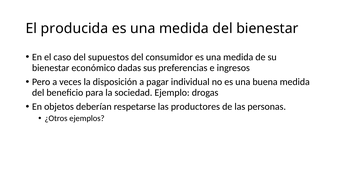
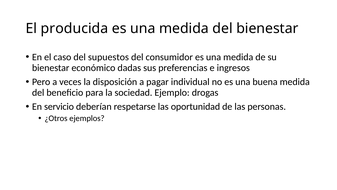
objetos: objetos -> servicio
productores: productores -> oportunidad
